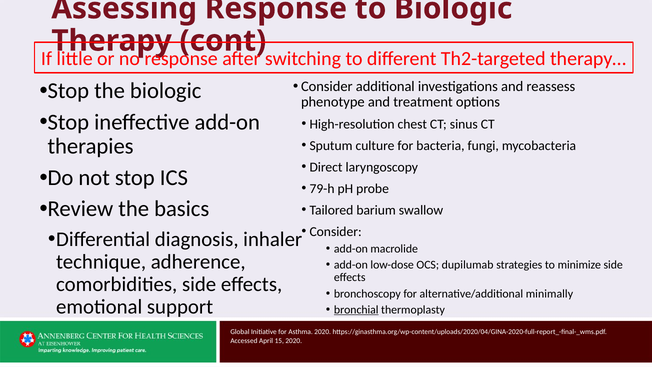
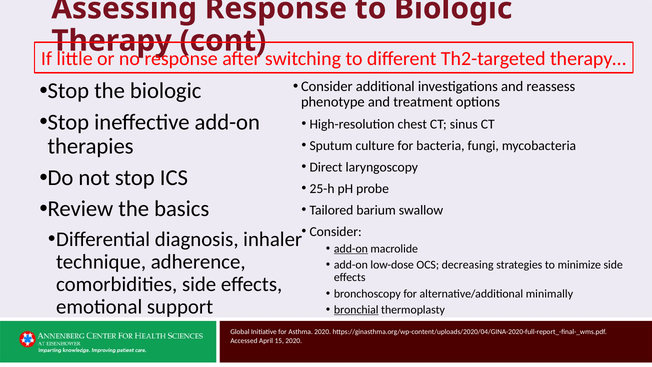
79-h: 79-h -> 25-h
add-on at (351, 248) underline: none -> present
dupilumab: dupilumab -> decreasing
